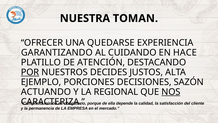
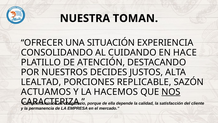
QUEDARSE: QUEDARSE -> SITUACIÓN
GARANTIZANDO: GARANTIZANDO -> CONSOLIDANDO
POR underline: present -> none
EJEMPLO: EJEMPLO -> LEALTAD
DECISIONES: DECISIONES -> REPLICABLE
ACTUANDO: ACTUANDO -> ACTUAMOS
REGIONAL: REGIONAL -> HACEMOS
